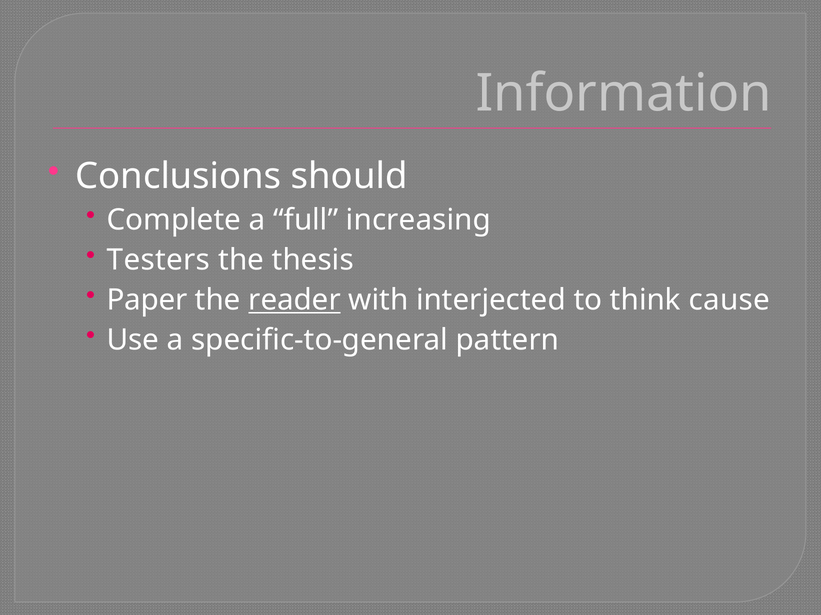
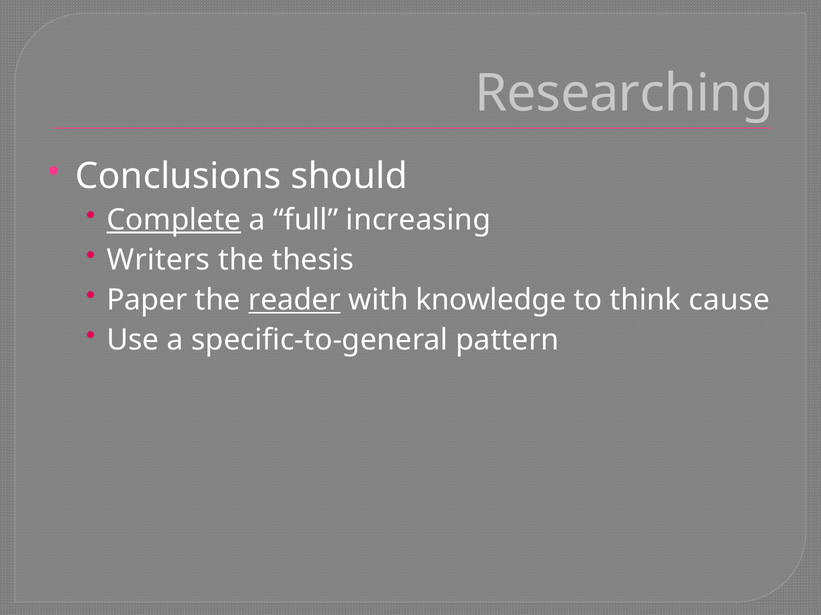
Information: Information -> Researching
Complete underline: none -> present
Testers: Testers -> Writers
interjected: interjected -> knowledge
